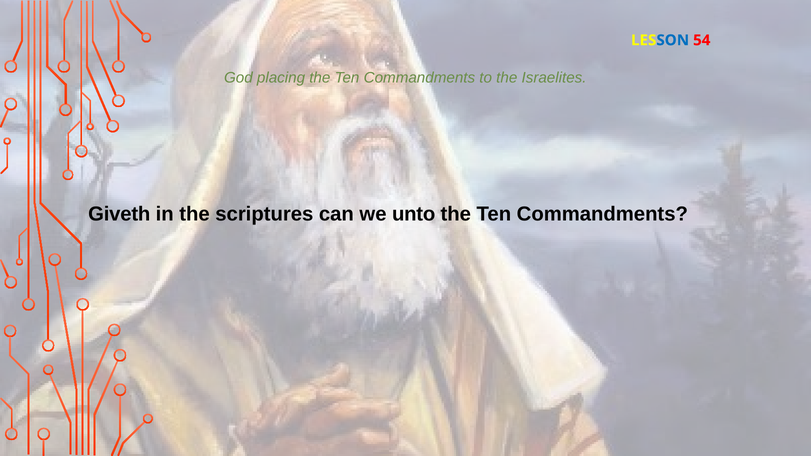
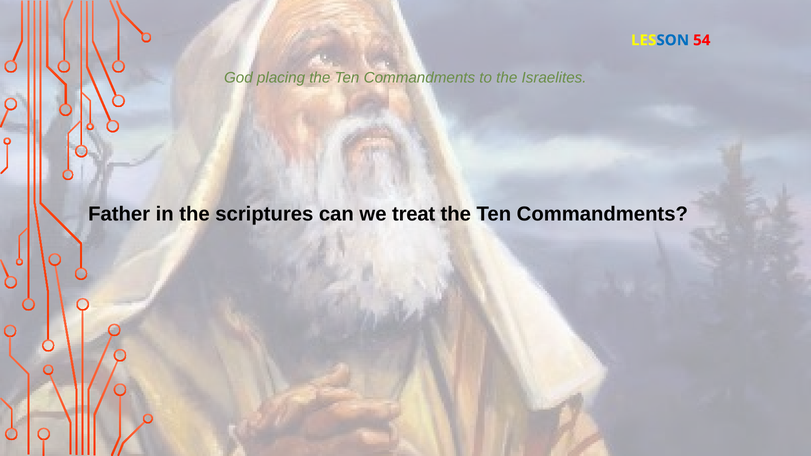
Giveth: Giveth -> Father
unto: unto -> treat
